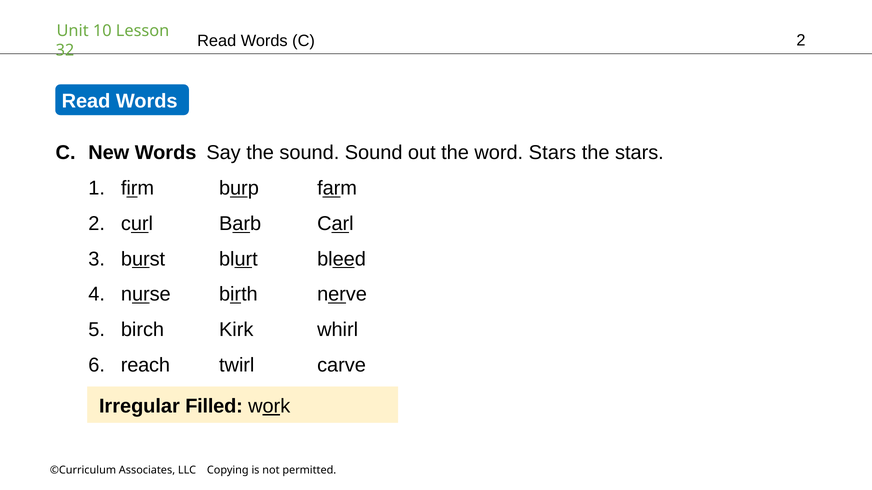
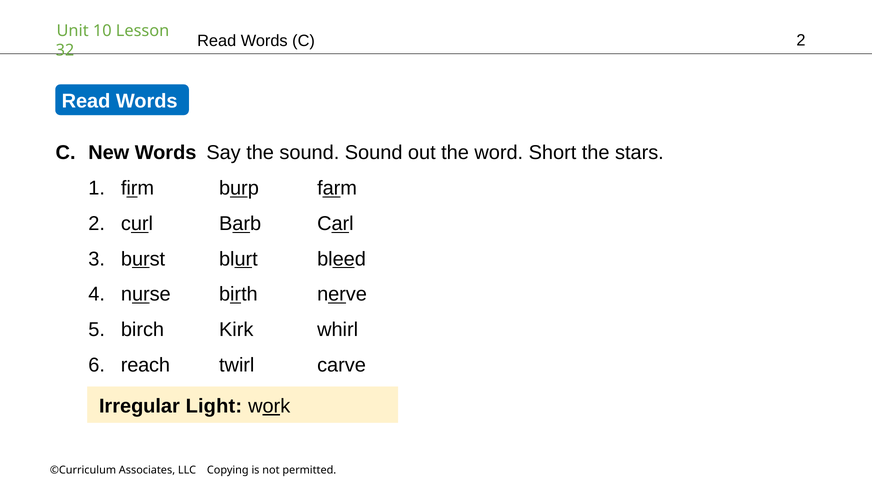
word Stars: Stars -> Short
Filled: Filled -> Light
